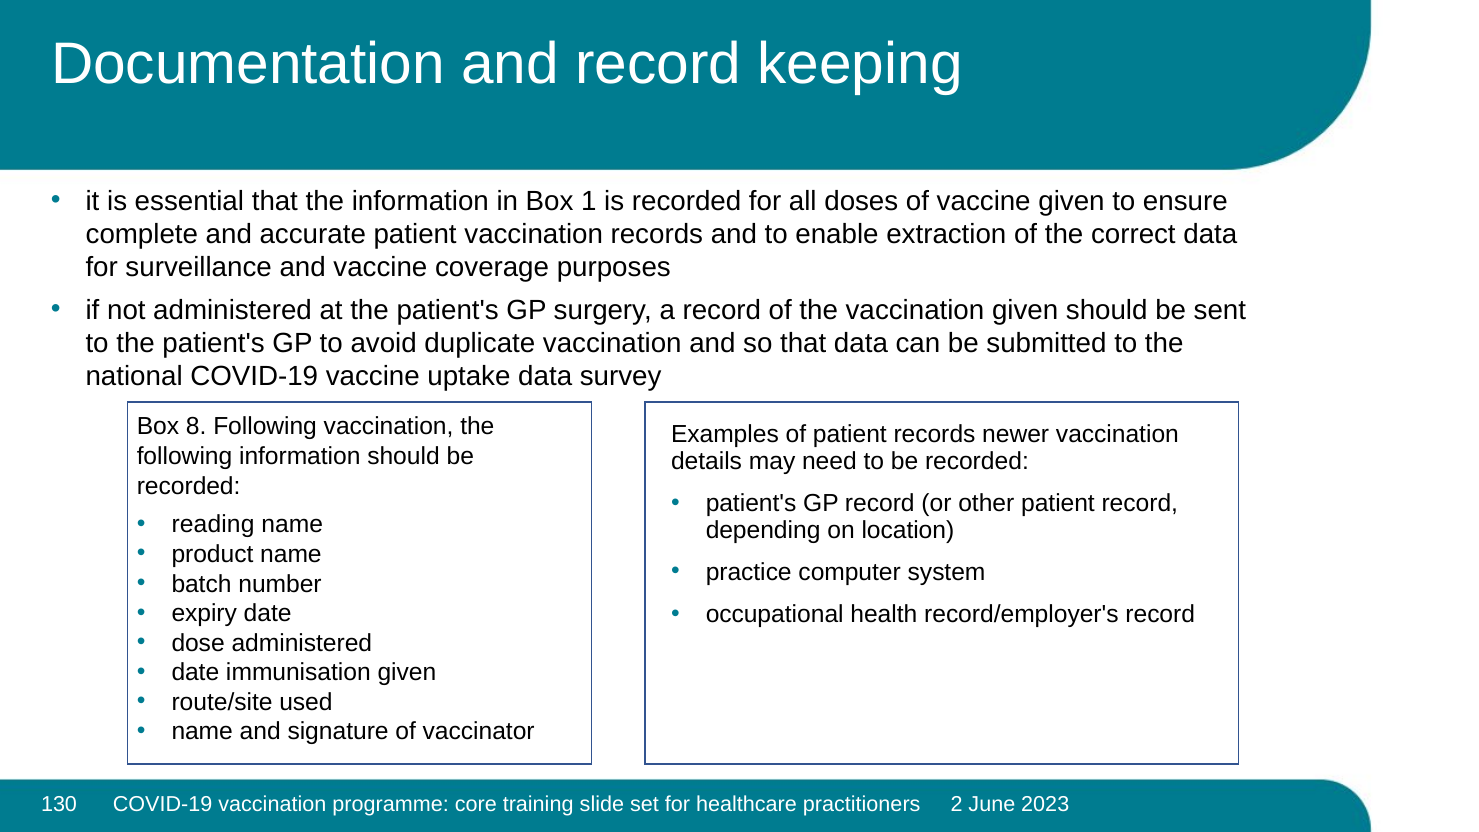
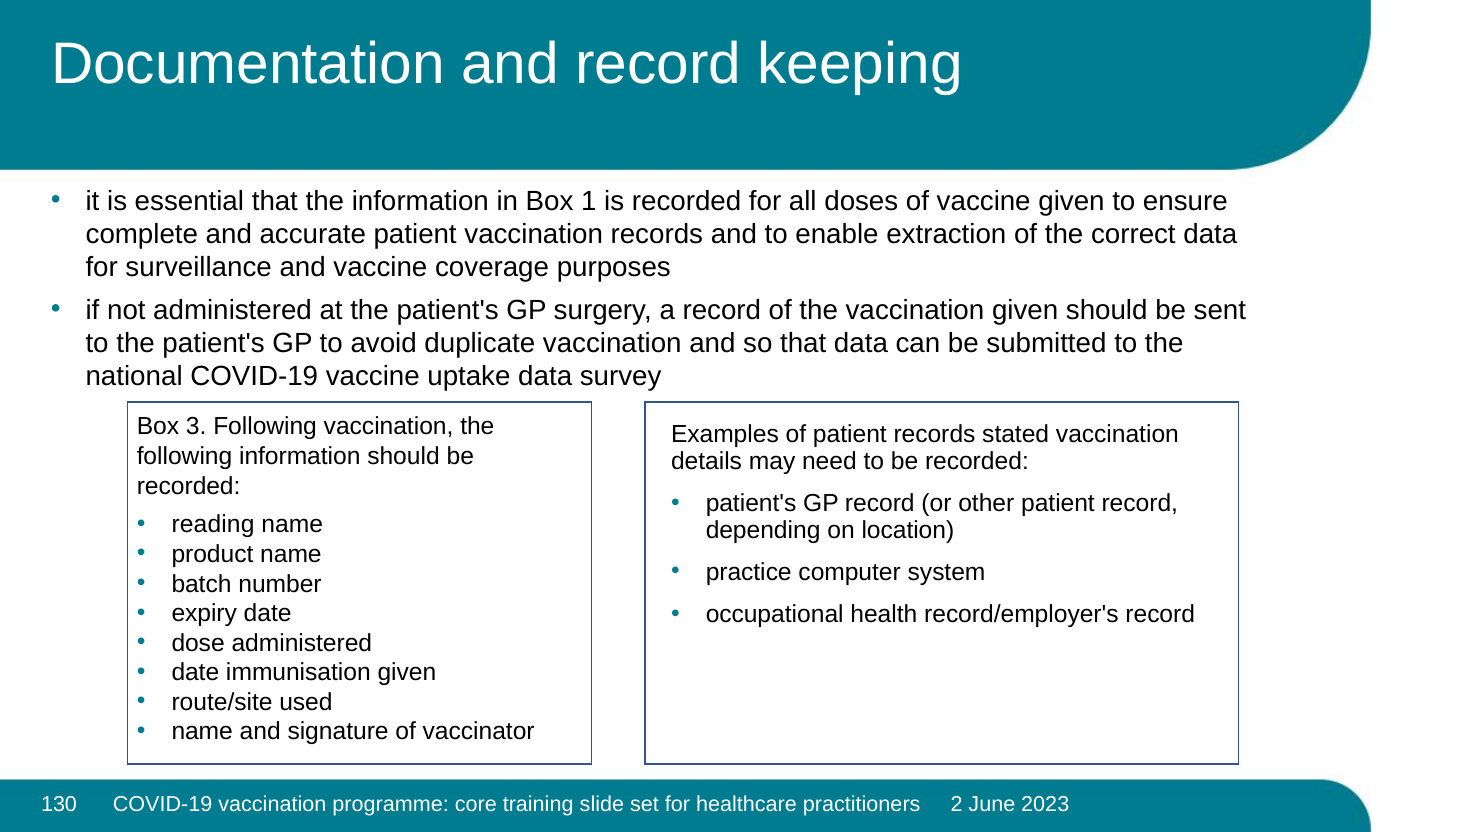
8: 8 -> 3
newer: newer -> stated
